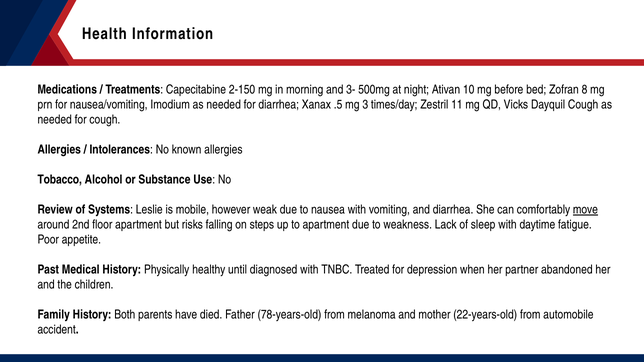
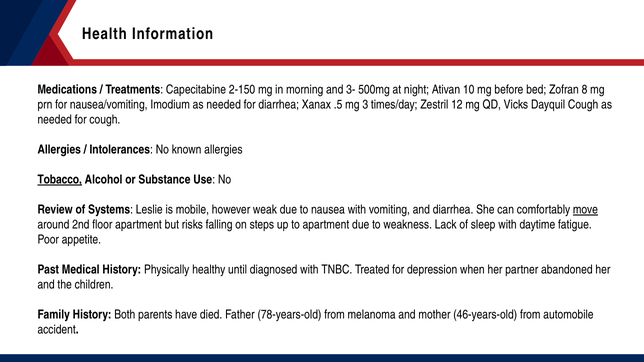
11: 11 -> 12
Tobacco underline: none -> present
22-years-old: 22-years-old -> 46-years-old
